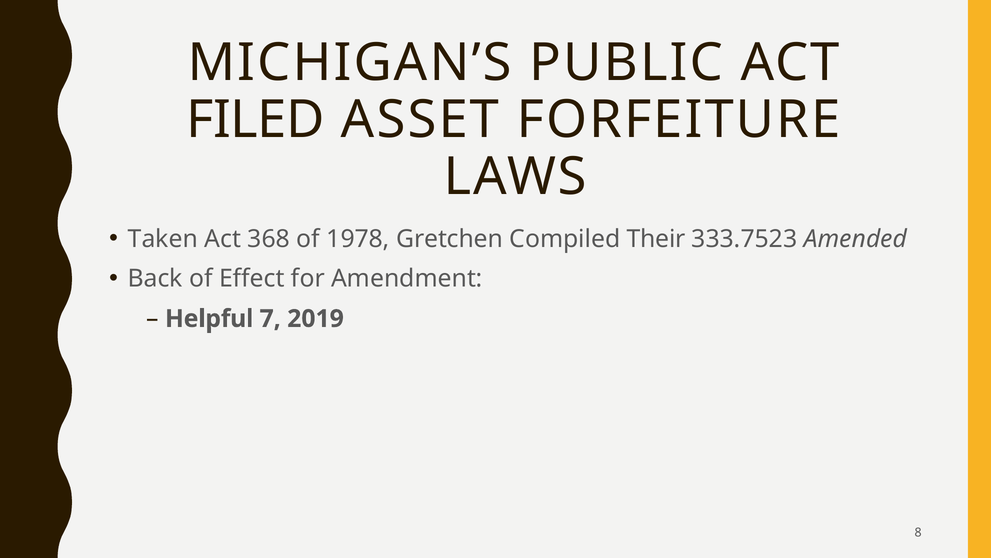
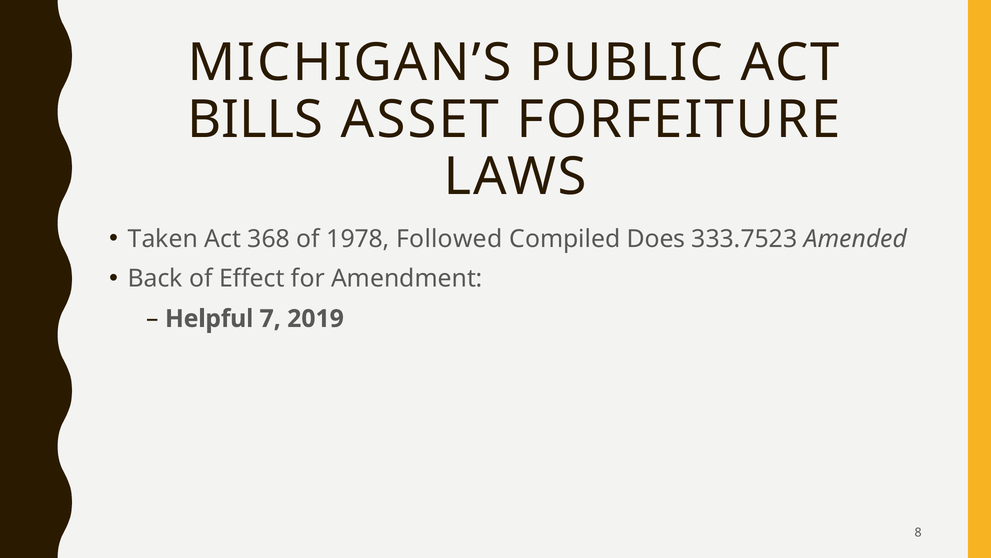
FILED: FILED -> BILLS
Gretchen: Gretchen -> Followed
Their: Their -> Does
